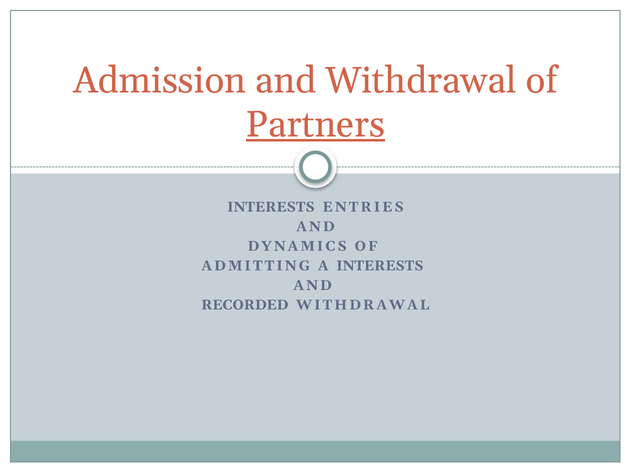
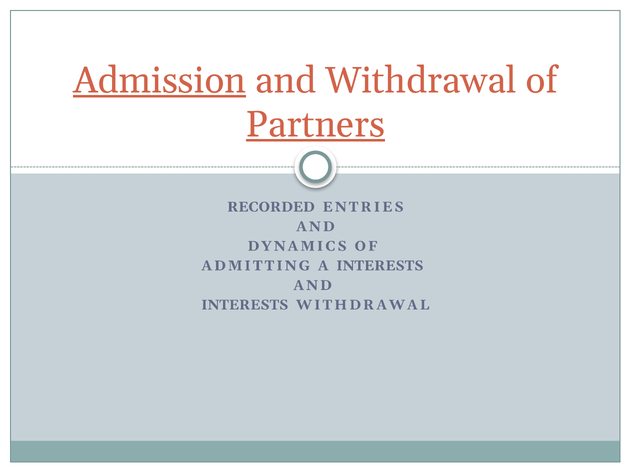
Admission underline: none -> present
INTERESTS at (271, 207): INTERESTS -> RECORDED
RECORDED at (245, 305): RECORDED -> INTERESTS
